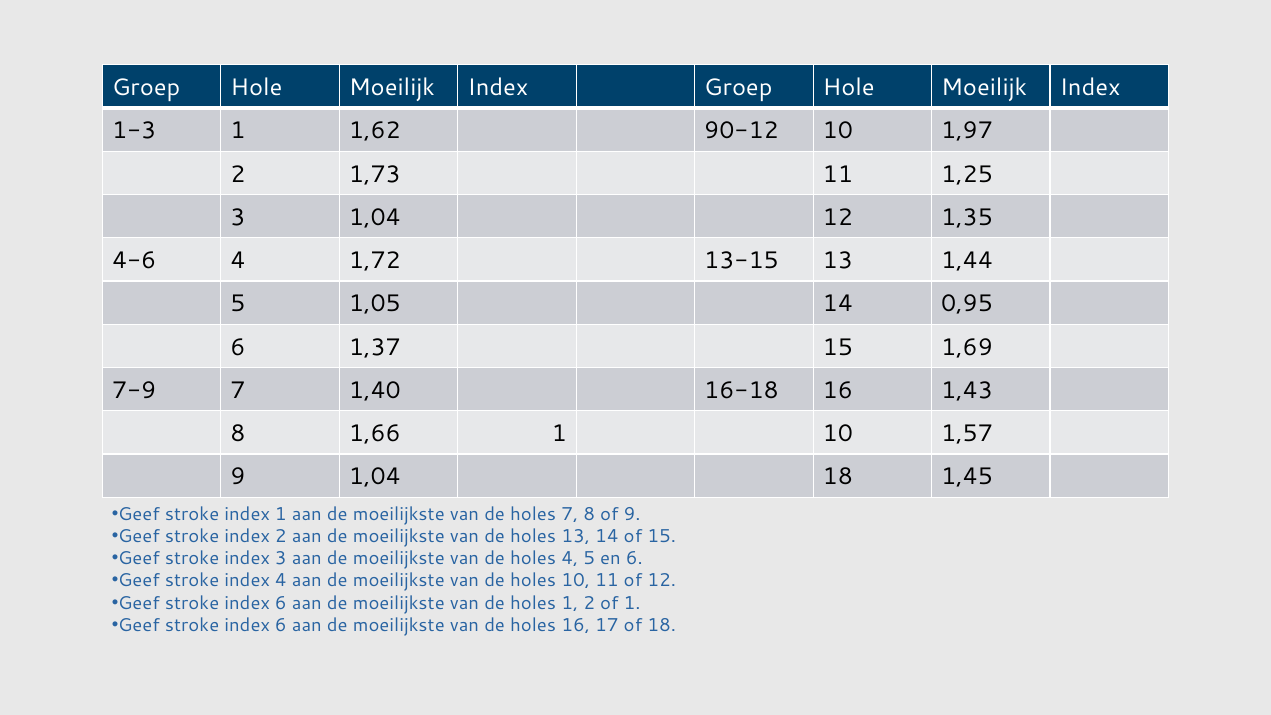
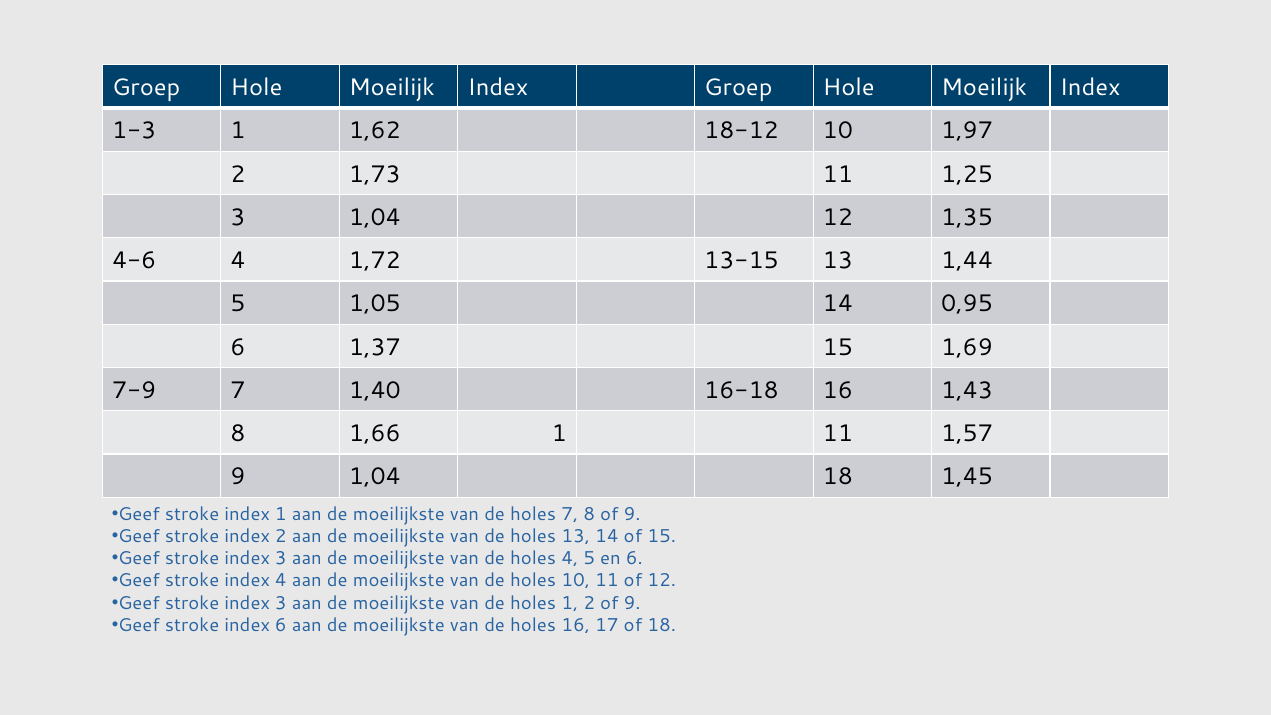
90-12: 90-12 -> 18-12
1 10: 10 -> 11
6 at (281, 603): 6 -> 3
2 of 1: 1 -> 9
